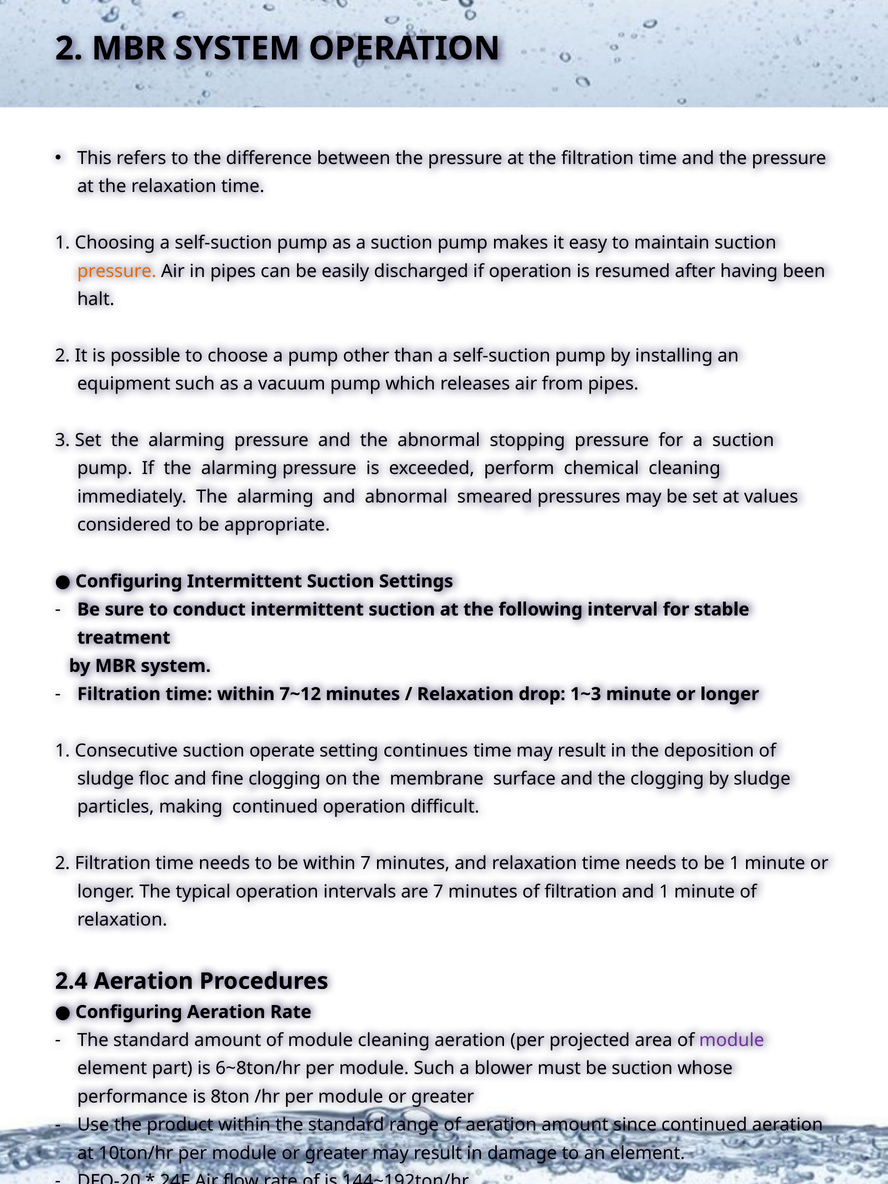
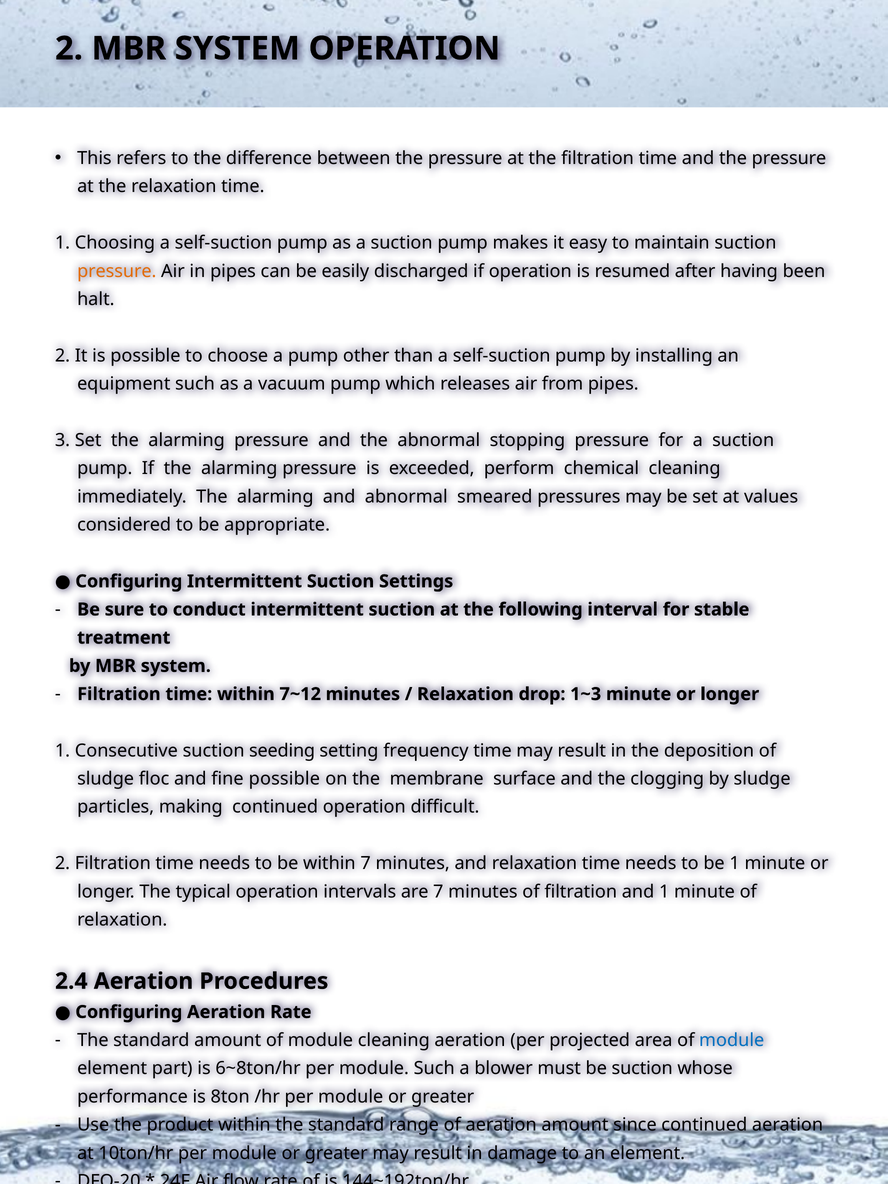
operate: operate -> seeding
continues: continues -> frequency
fine clogging: clogging -> possible
module at (732, 1040) colour: purple -> blue
